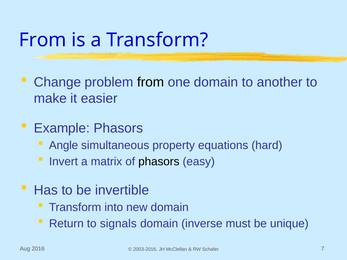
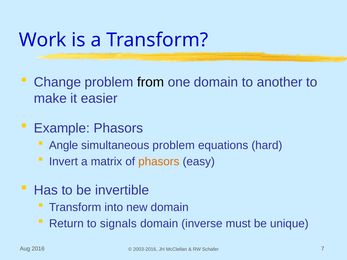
From at (43, 40): From -> Work
simultaneous property: property -> problem
phasors at (159, 162) colour: black -> orange
